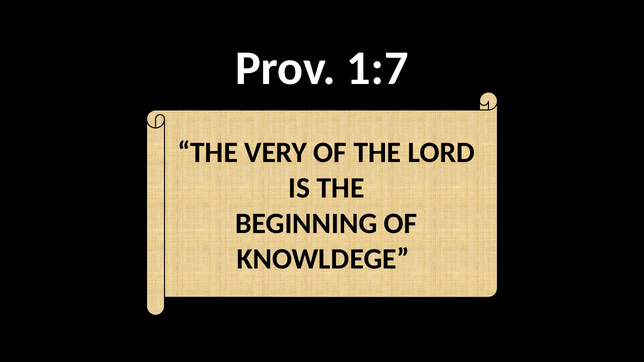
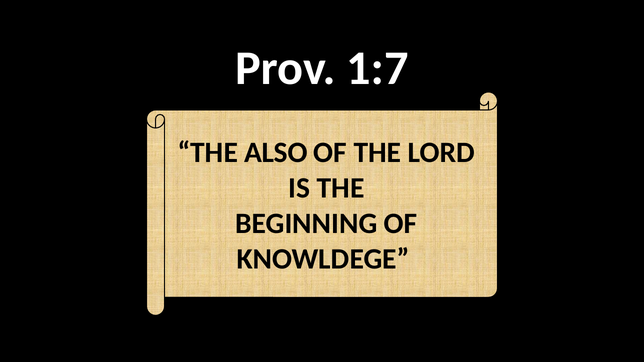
VERY: VERY -> ALSO
